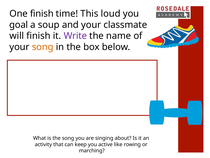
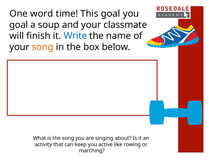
One finish: finish -> word
This loud: loud -> goal
Write colour: purple -> blue
